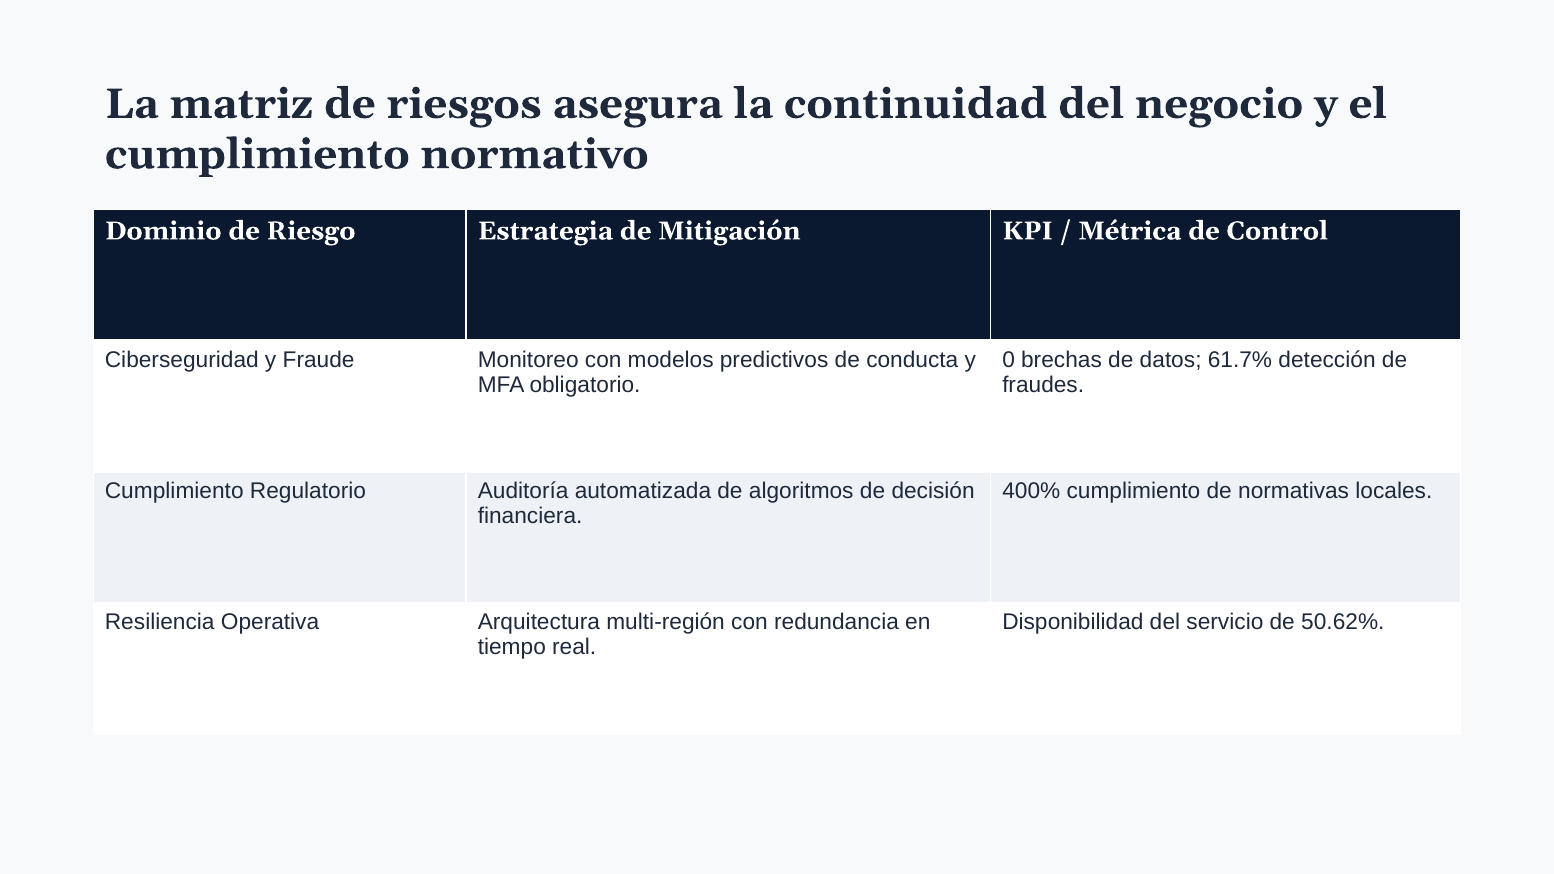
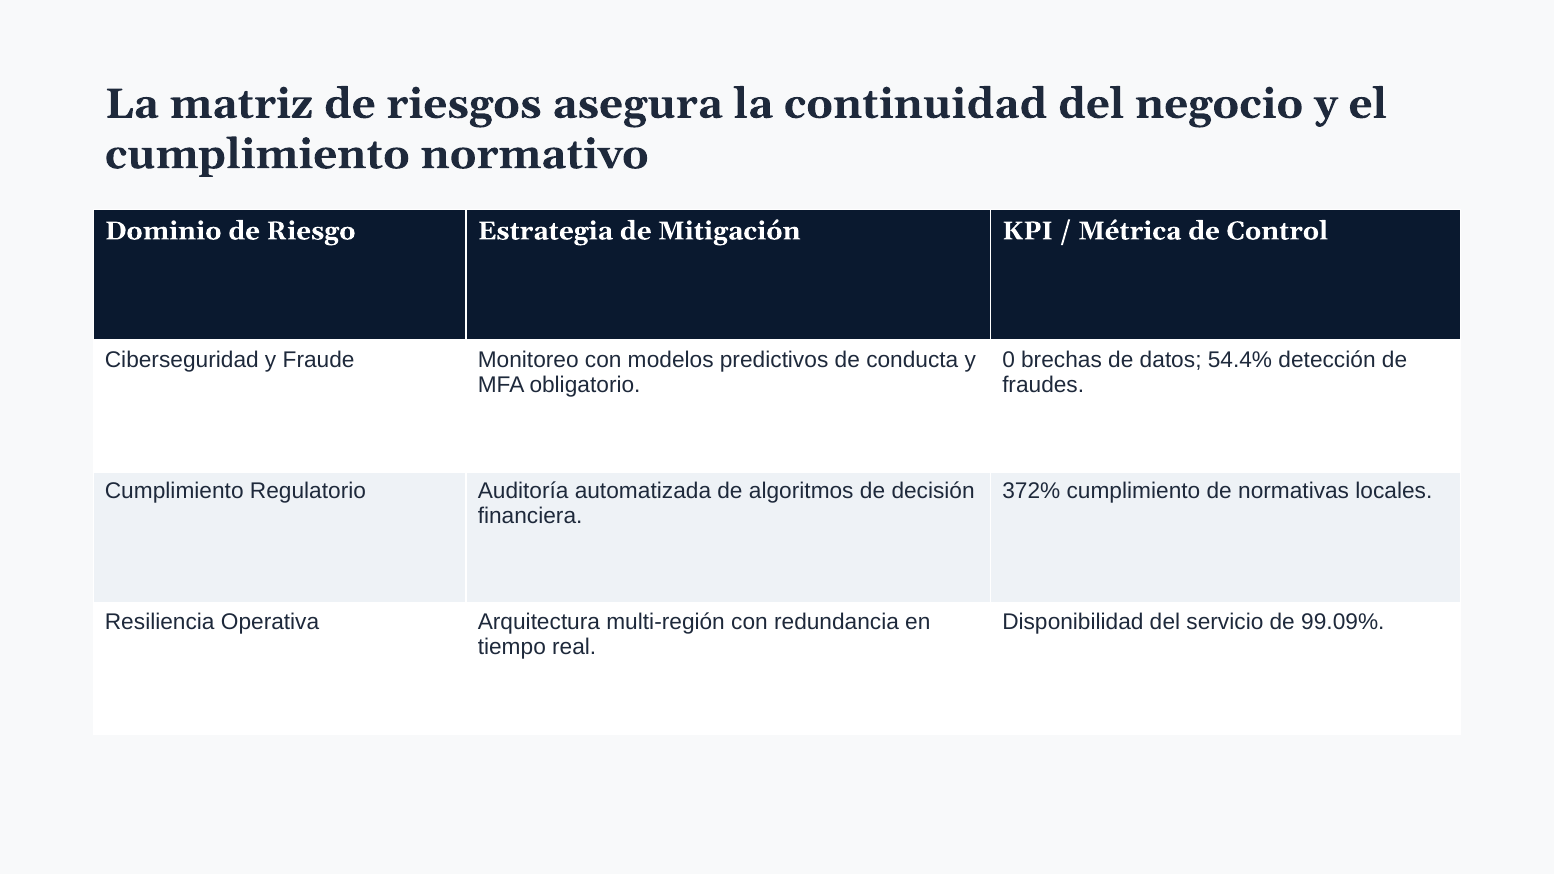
61.7%: 61.7% -> 54.4%
400%: 400% -> 372%
50.62%: 50.62% -> 99.09%
